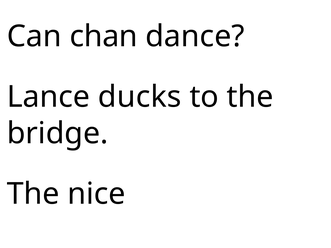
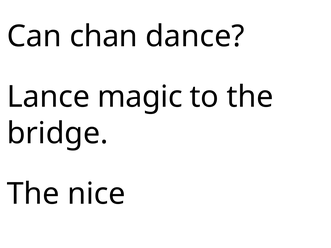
ducks: ducks -> magic
